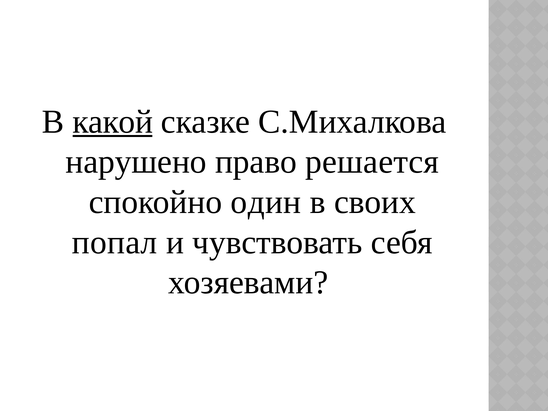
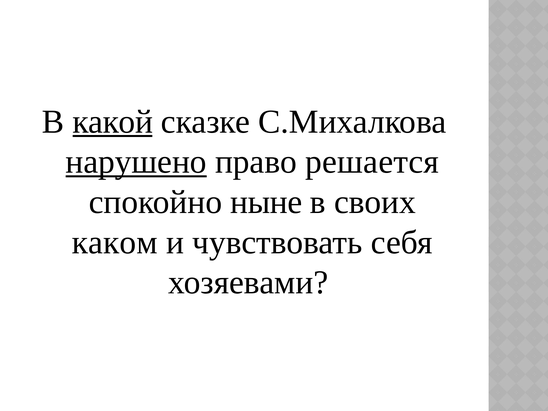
нарушено underline: none -> present
один: один -> ныне
попал: попал -> каком
